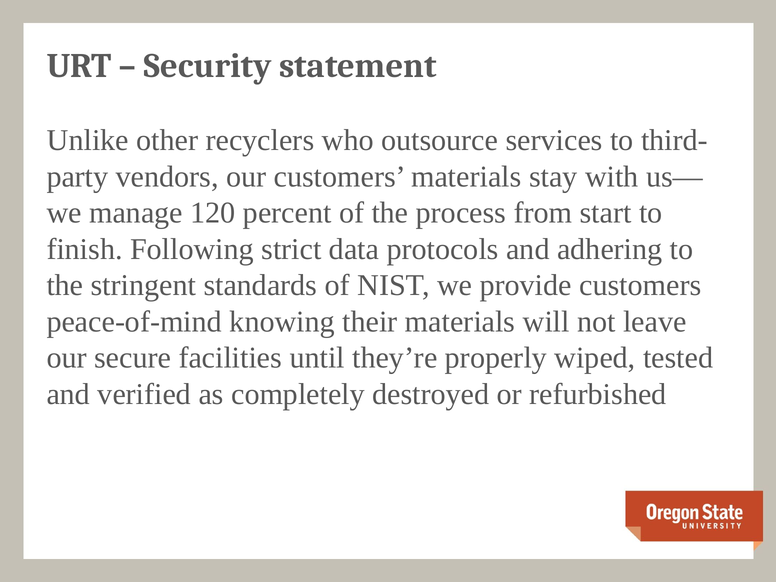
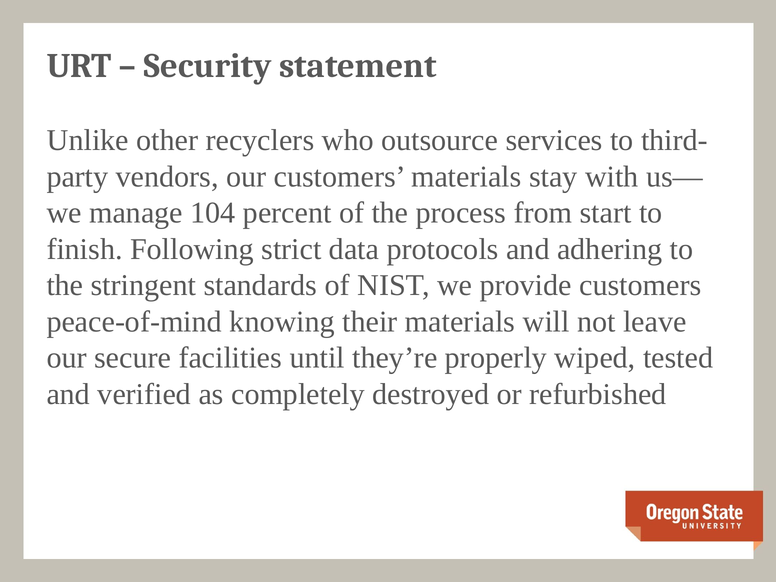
120: 120 -> 104
